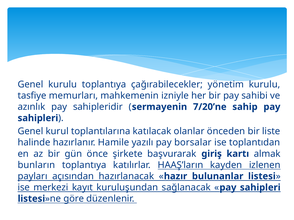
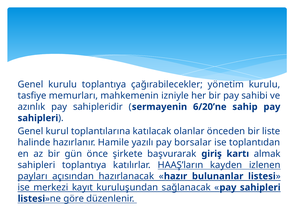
7/20’ne: 7/20’ne -> 6/20’ne
bunların at (36, 165): bunların -> sahipleri
